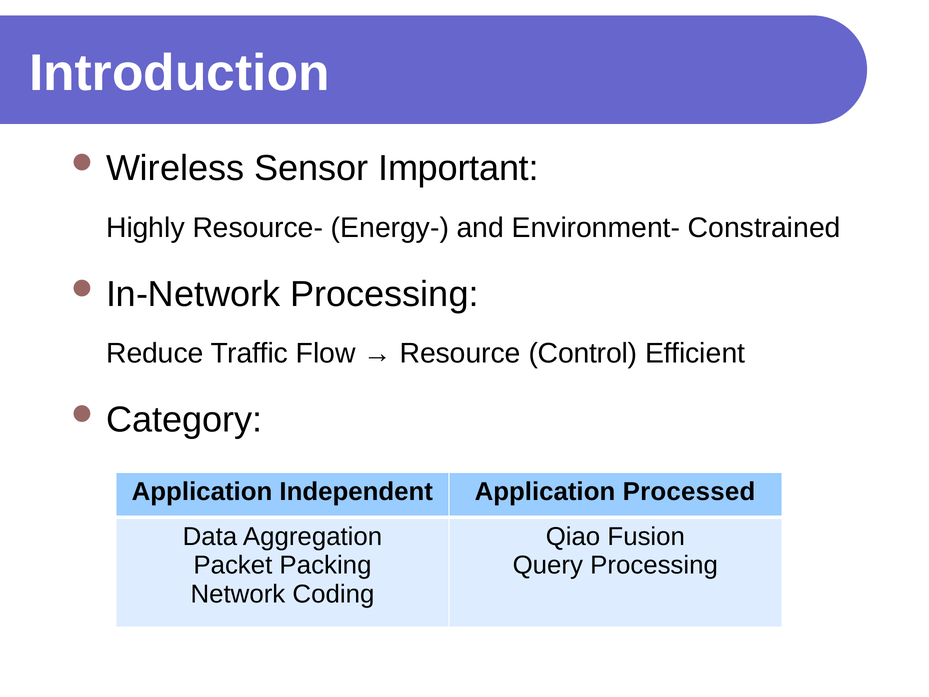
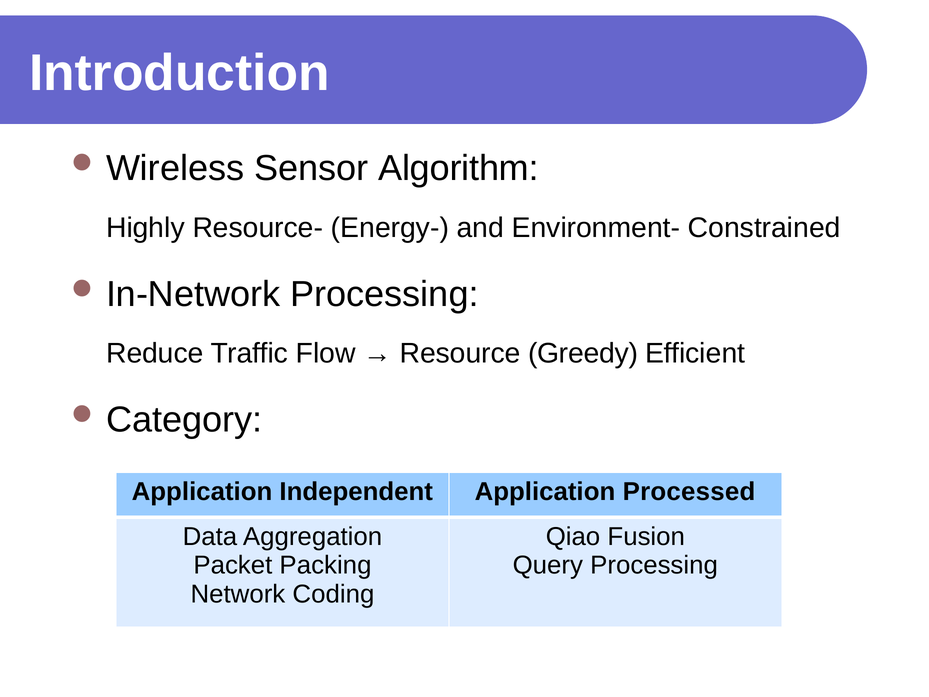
Important: Important -> Algorithm
Control: Control -> Greedy
